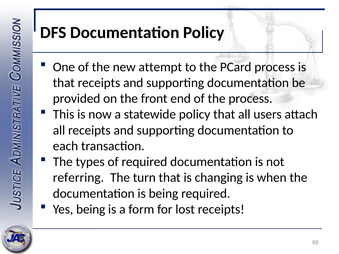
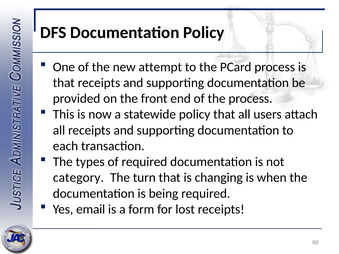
referring: referring -> category
Yes being: being -> email
